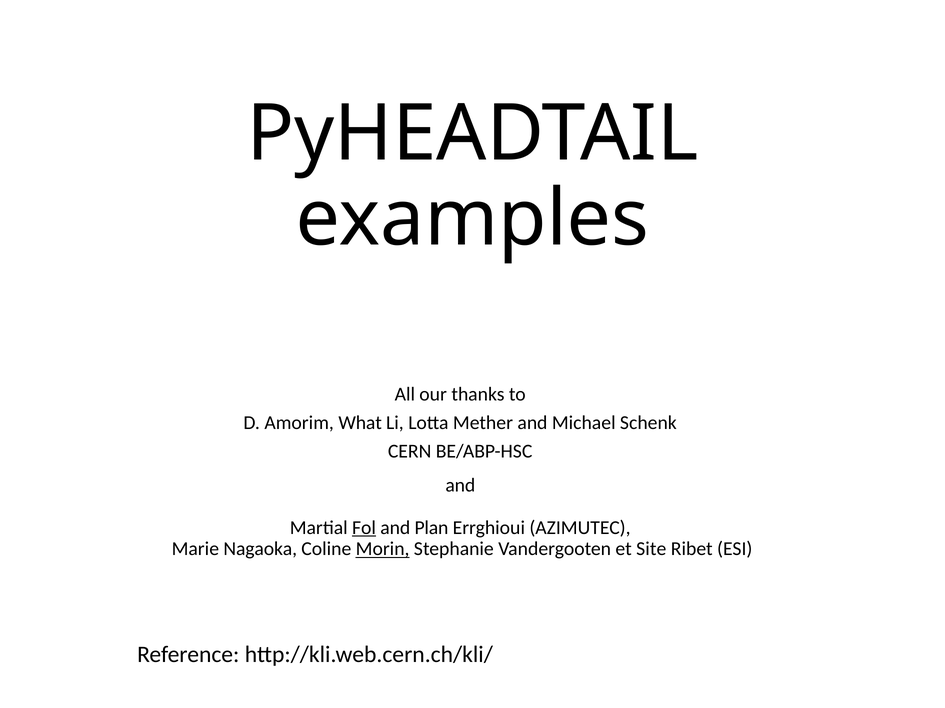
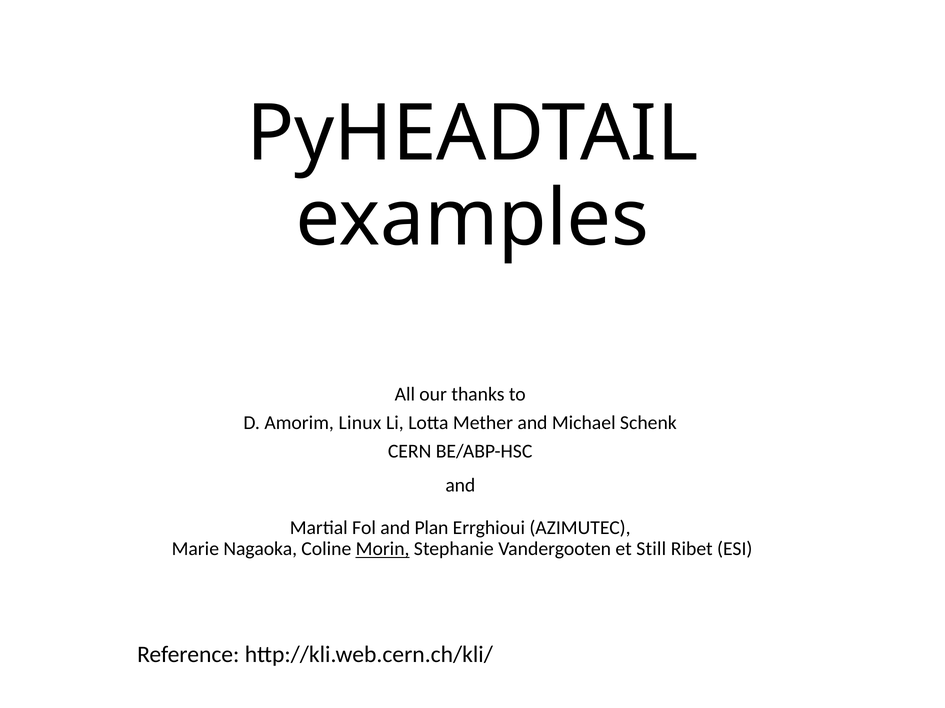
What: What -> Linux
Fol underline: present -> none
Site: Site -> Still
